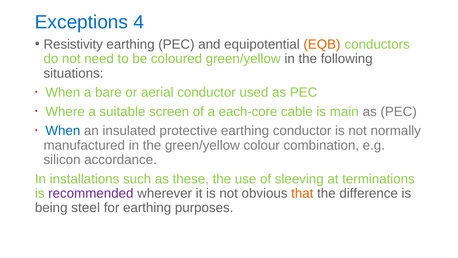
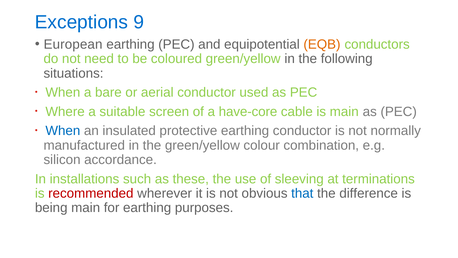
4: 4 -> 9
Resistivity: Resistivity -> European
each-core: each-core -> have-core
recommended colour: purple -> red
that colour: orange -> blue
being steel: steel -> main
